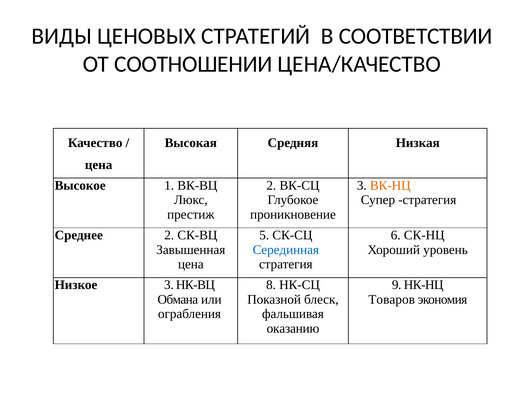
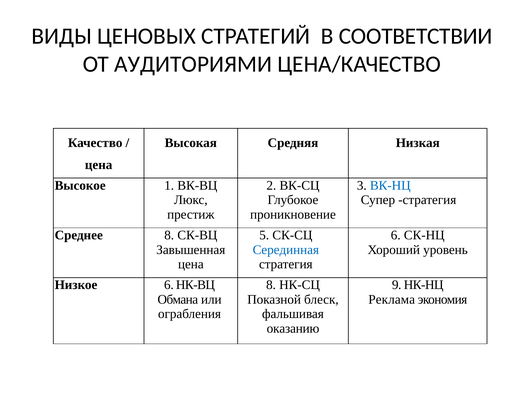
СООТНОШЕНИИ: СООТНОШЕНИИ -> АУДИТОРИЯМИ
ВК-НЦ colour: orange -> blue
Среднее 2: 2 -> 8
Низкое 3: 3 -> 6
Товаров: Товаров -> Реклама
